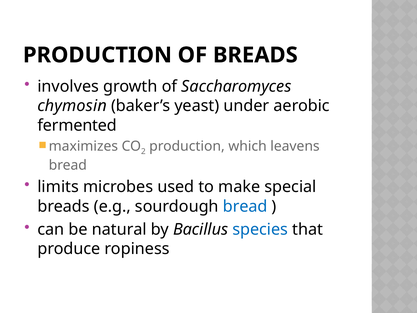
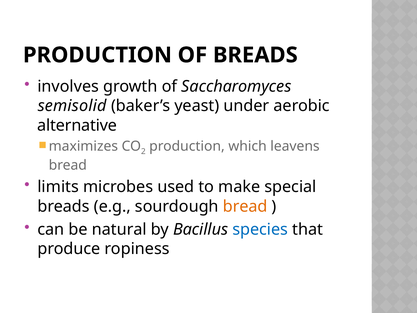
chymosin: chymosin -> semisolid
fermented: fermented -> alternative
bread at (245, 206) colour: blue -> orange
